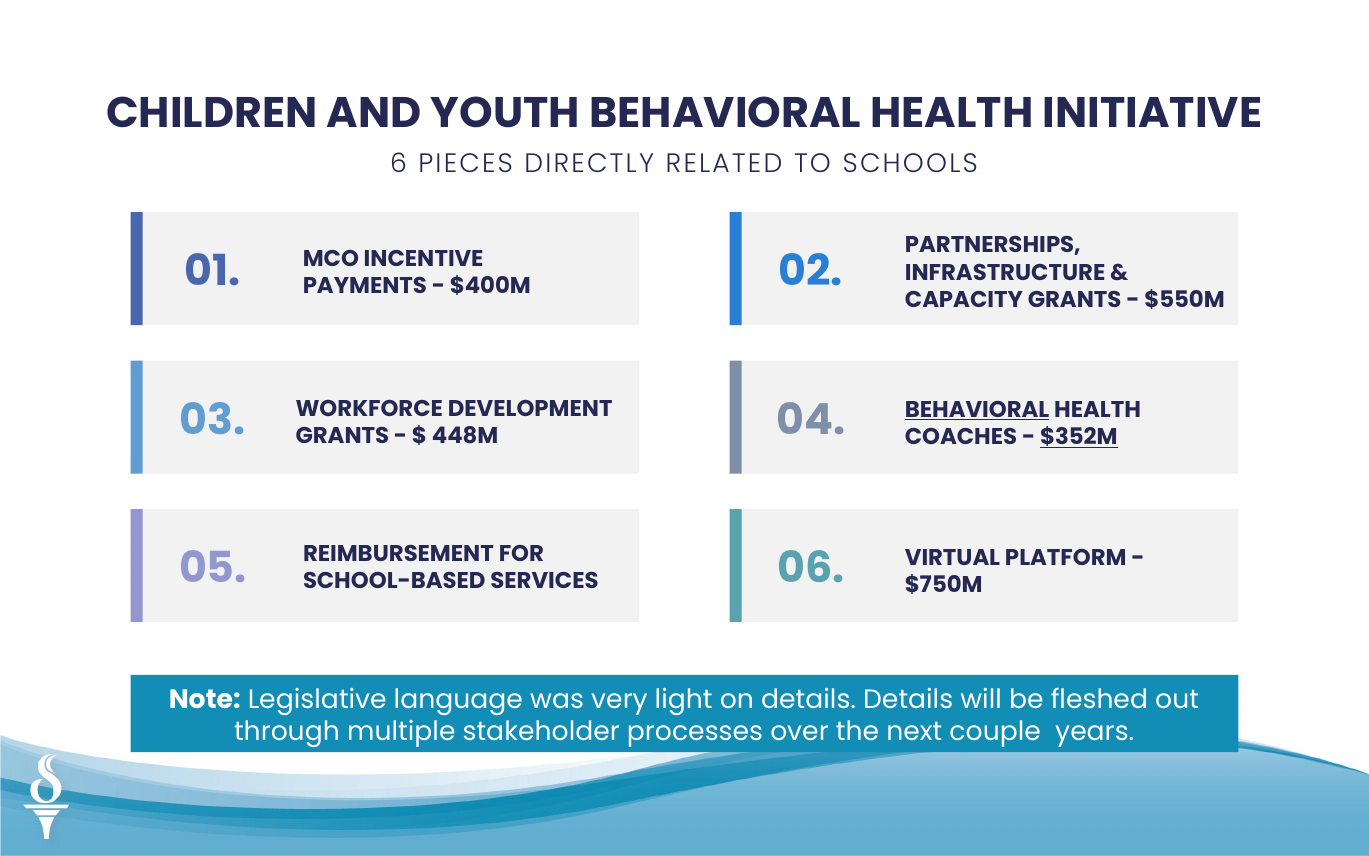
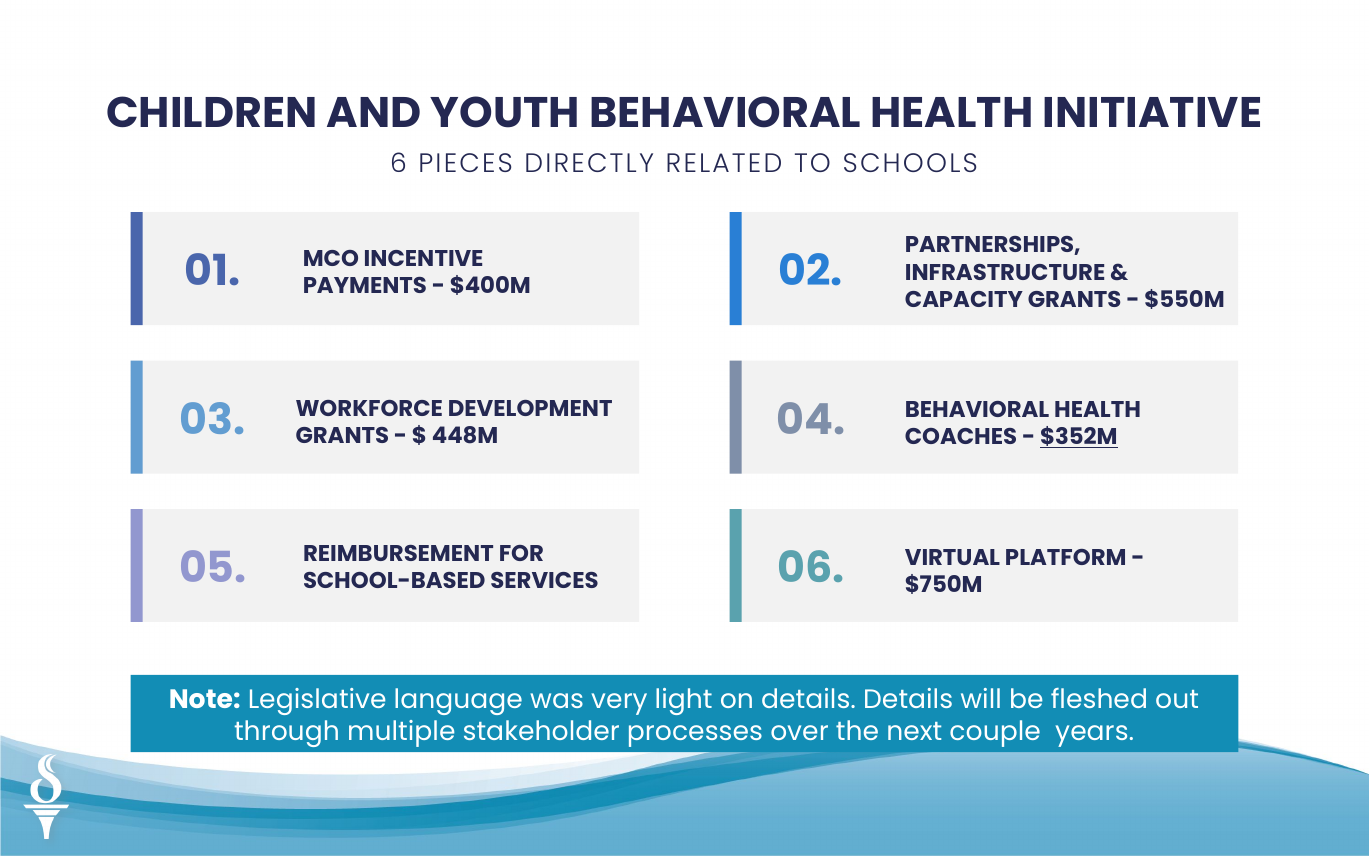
BEHAVIORAL at (977, 410) underline: present -> none
